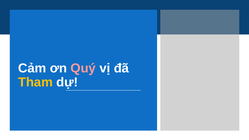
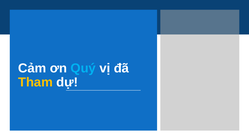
Quý colour: pink -> light blue
